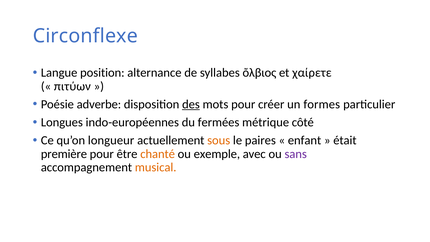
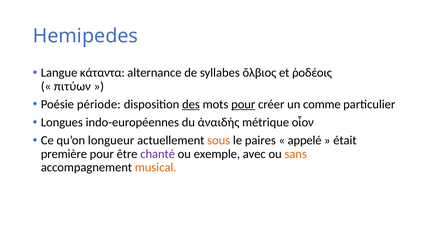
Circonflexe: Circonflexe -> Hemipedes
position: position -> κάταντα
χαίρετε: χαίρετε -> ῥοδέοις
adverbe: adverbe -> période
pour at (243, 104) underline: none -> present
formes: formes -> comme
fermées: fermées -> ἀναιδής
côté: côté -> οἶον
enfant: enfant -> appelé
chanté colour: orange -> purple
sans colour: purple -> orange
